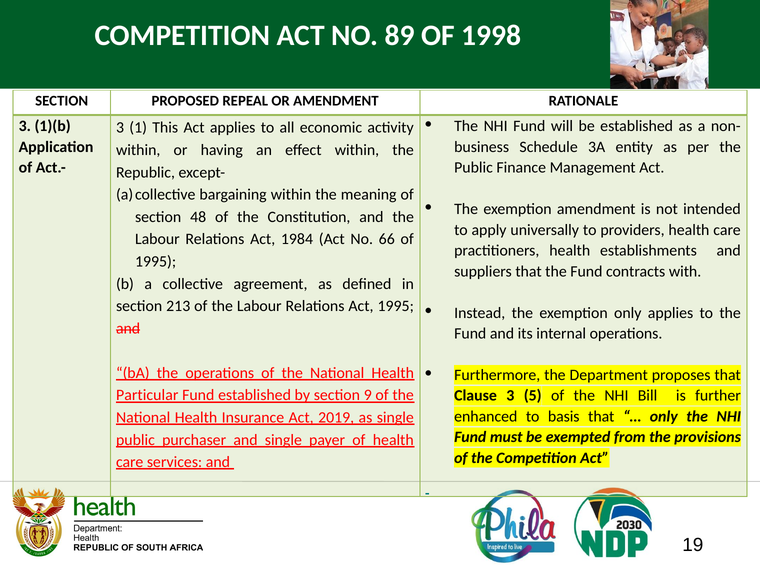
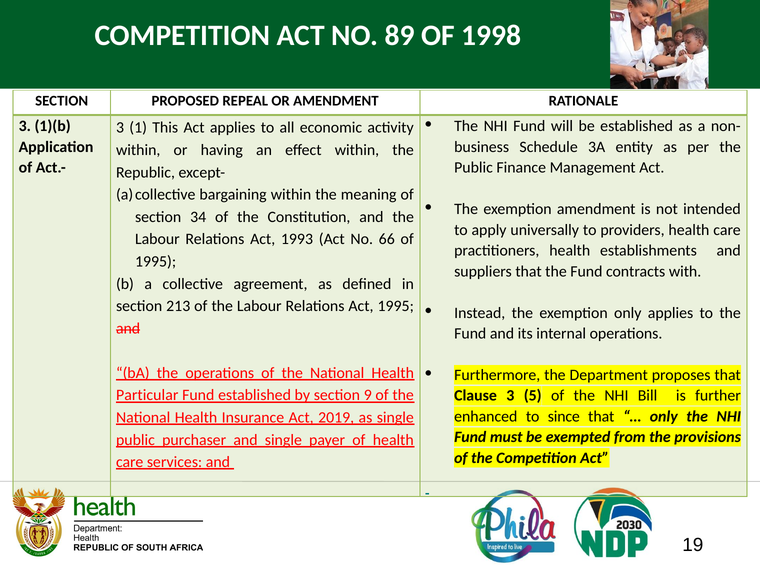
48: 48 -> 34
1984: 1984 -> 1993
basis: basis -> since
